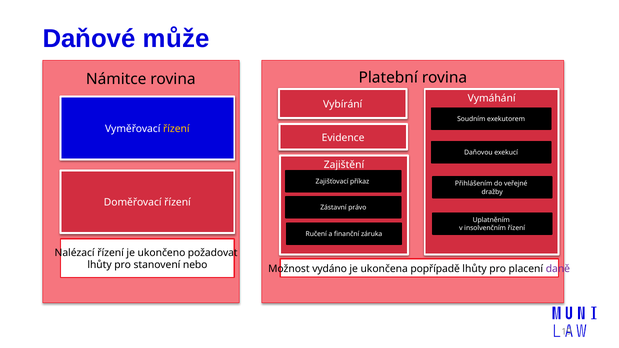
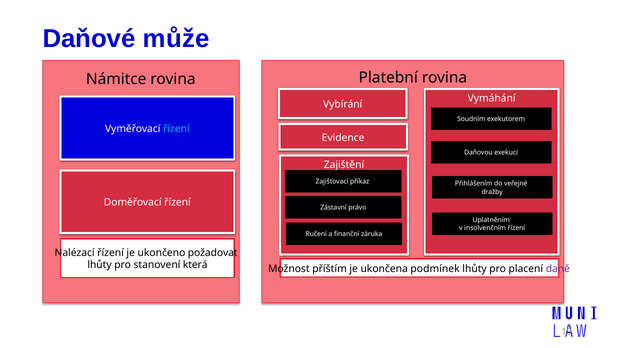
řízení at (176, 129) colour: yellow -> light blue
nebo: nebo -> která
vydáno: vydáno -> příštím
popřípadě: popřípadě -> podmínek
